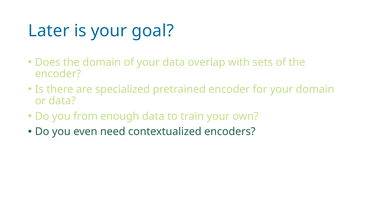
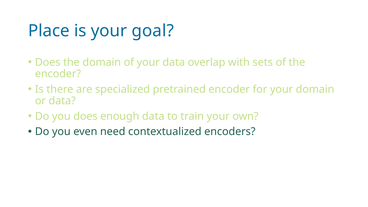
Later: Later -> Place
you from: from -> does
